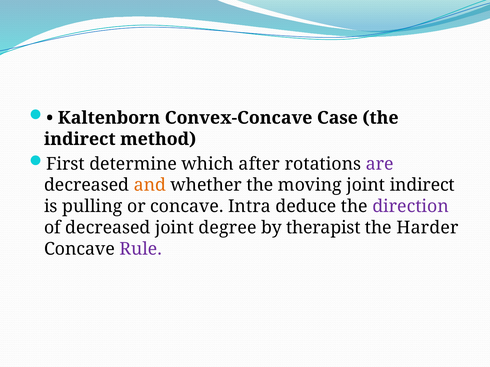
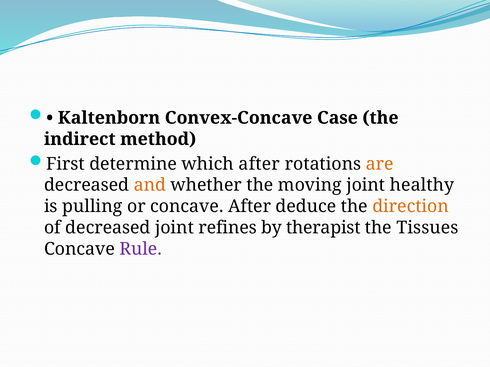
are colour: purple -> orange
joint indirect: indirect -> healthy
concave Intra: Intra -> After
direction colour: purple -> orange
degree: degree -> refines
Harder: Harder -> Tissues
